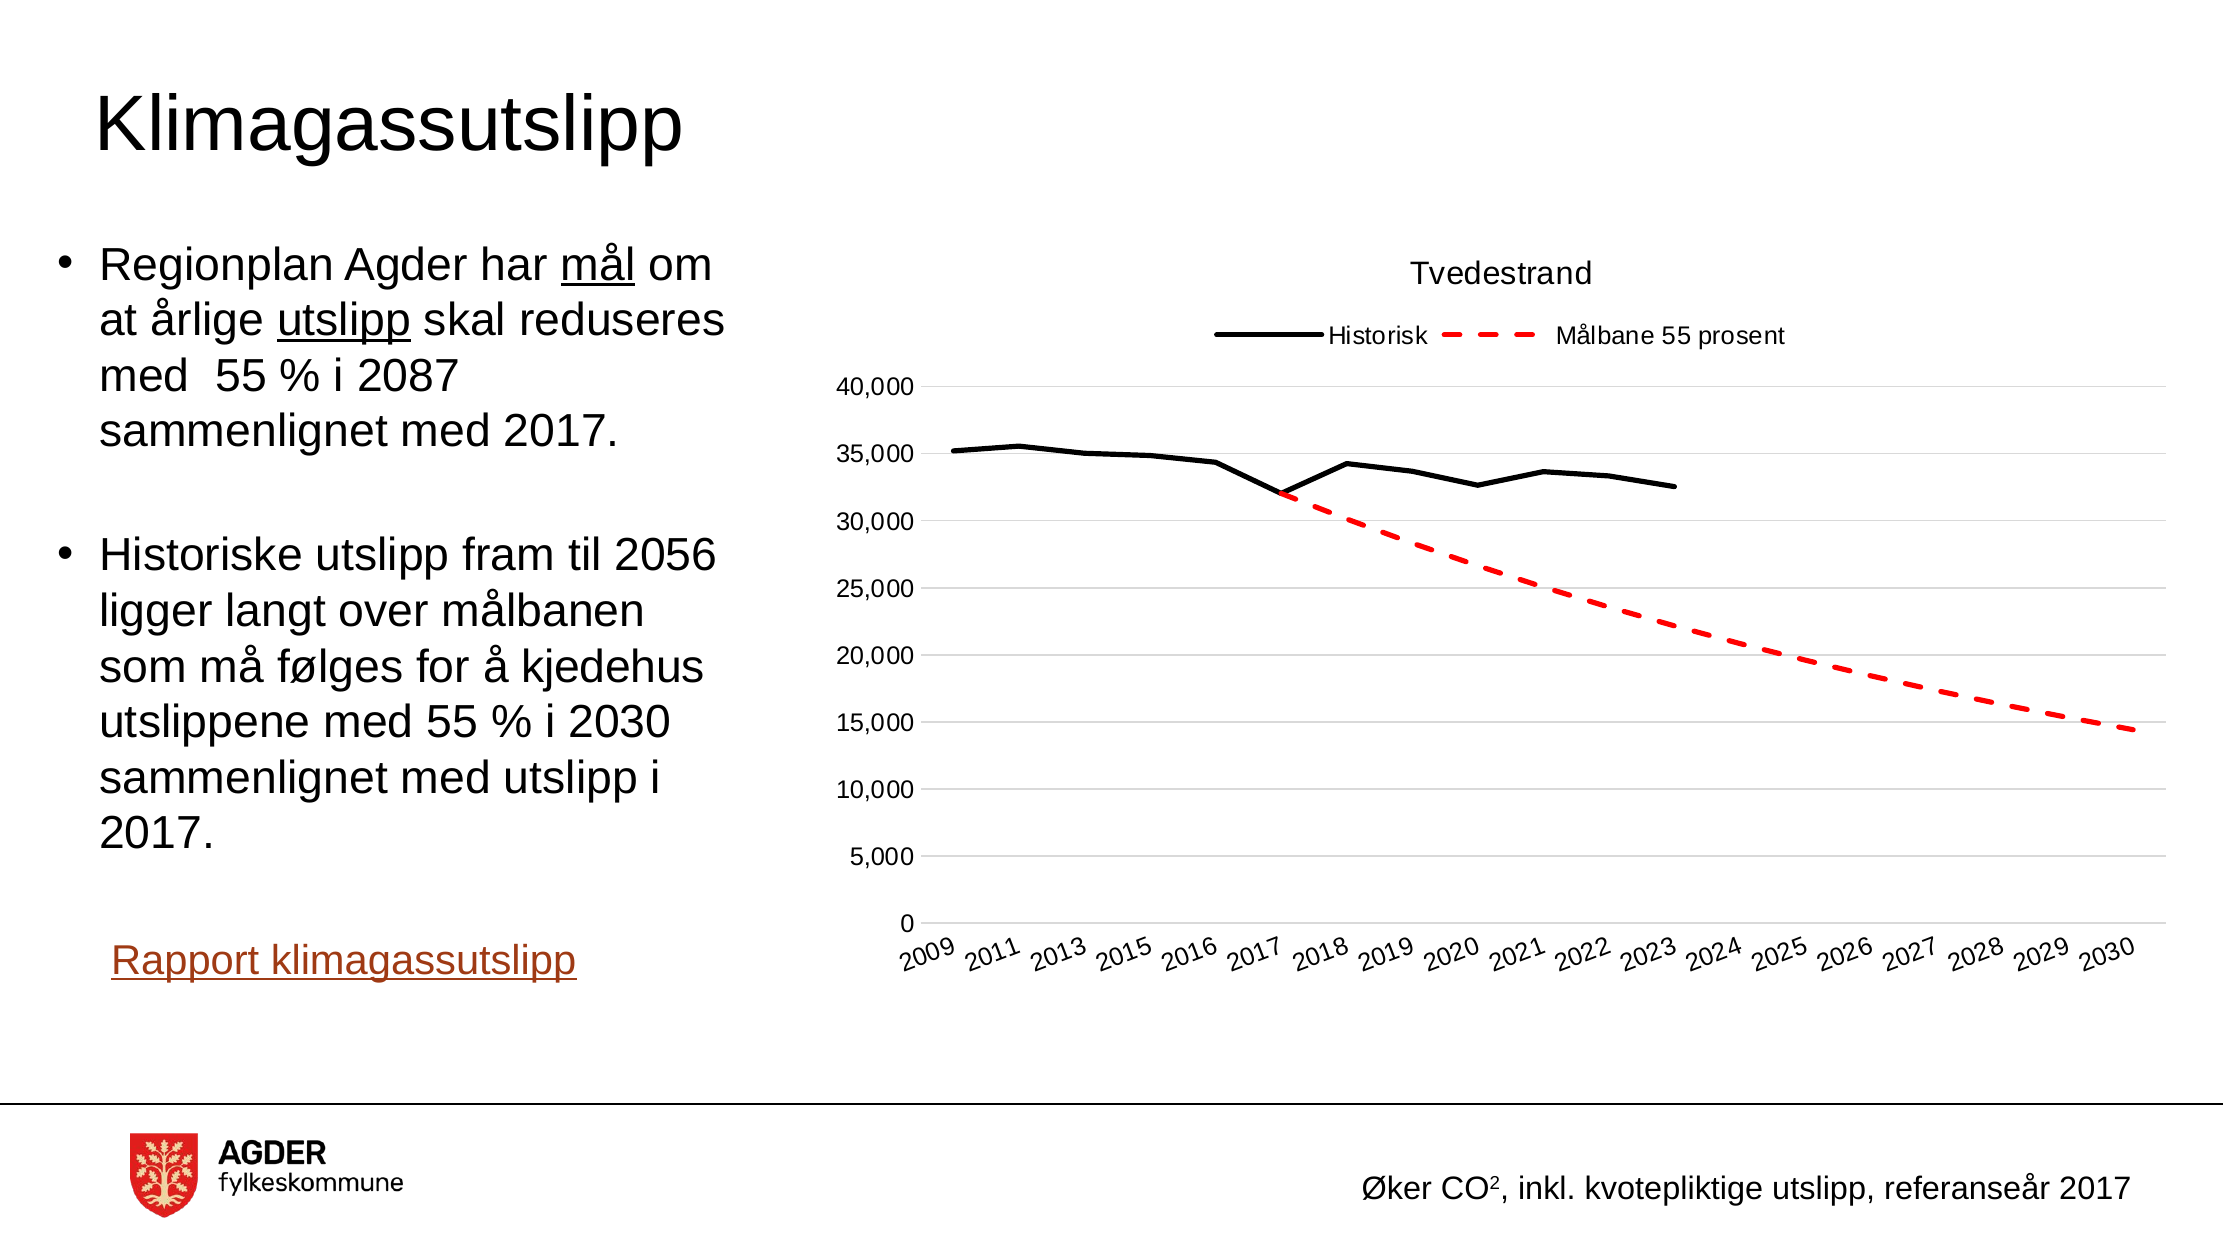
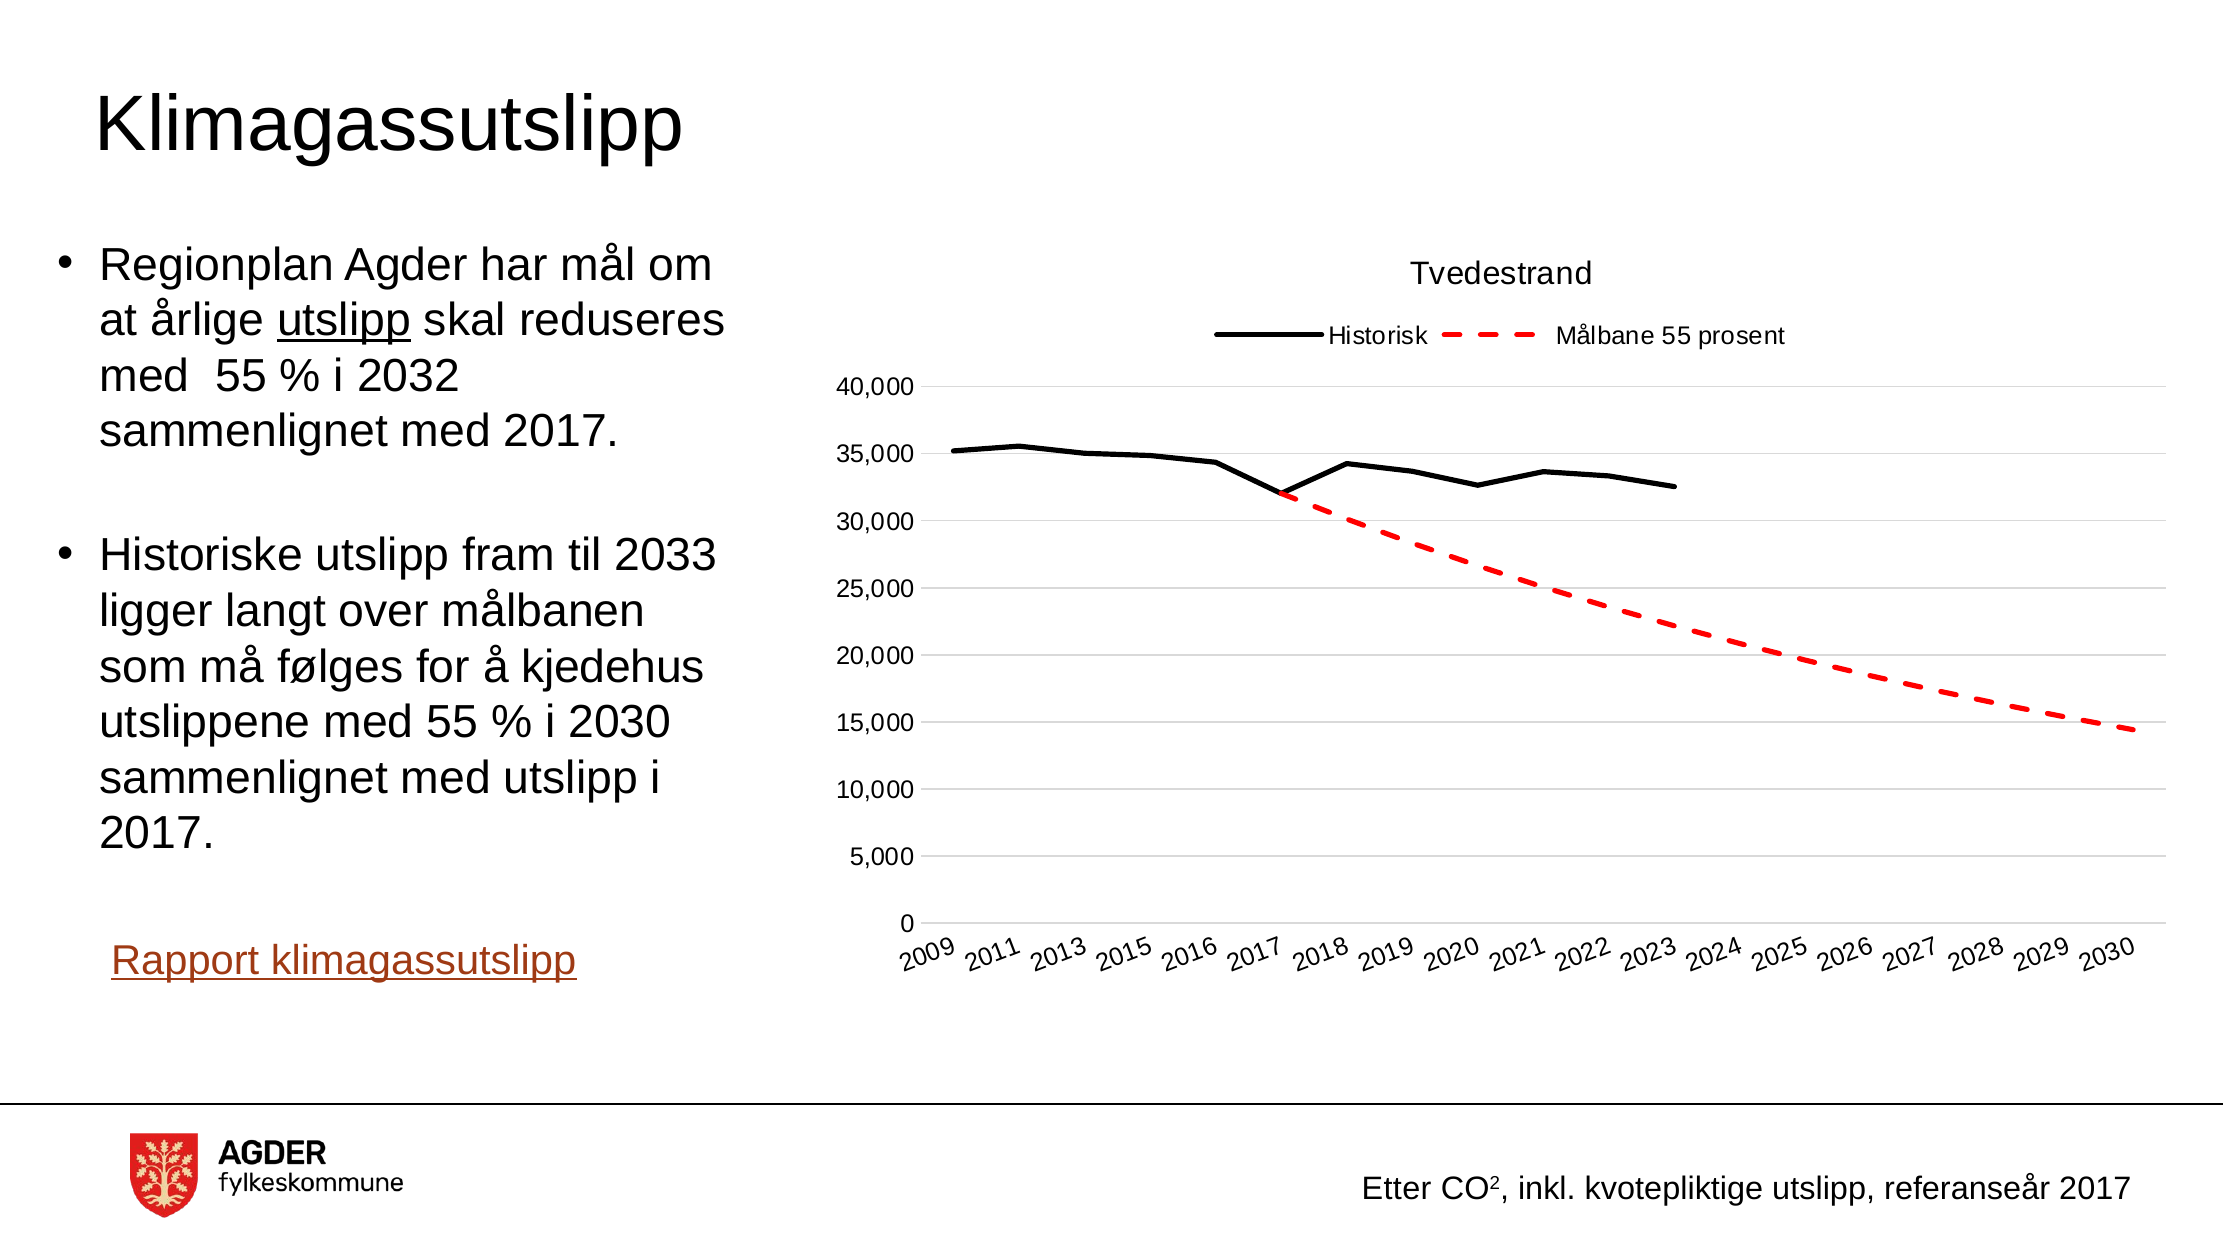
mål underline: present -> none
2087: 2087 -> 2032
2056: 2056 -> 2033
Øker: Øker -> Etter
